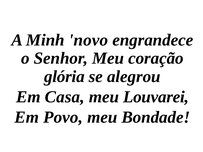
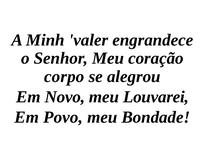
novo: novo -> valer
glória: glória -> corpo
Casa: Casa -> Novo
